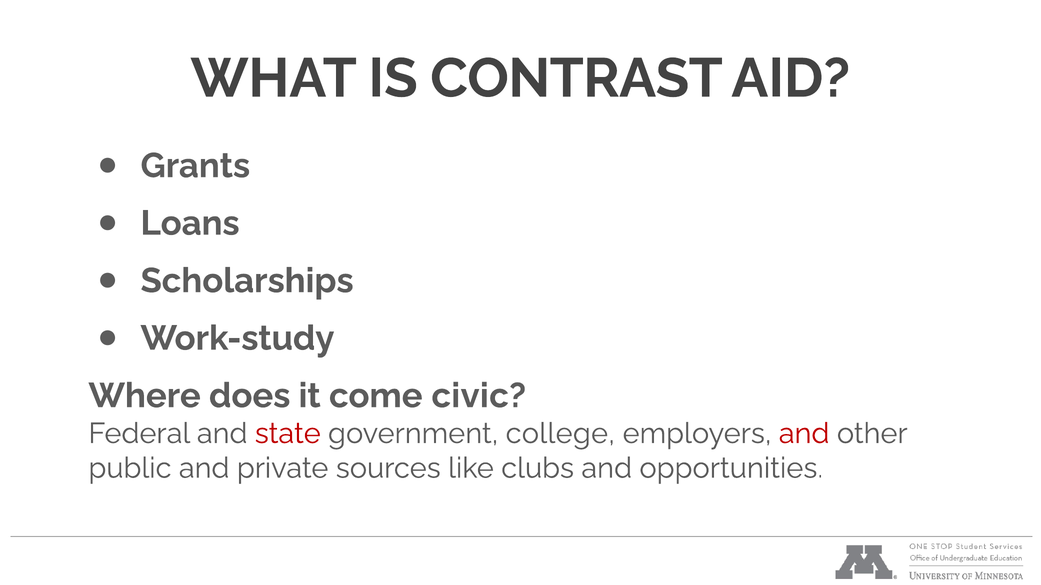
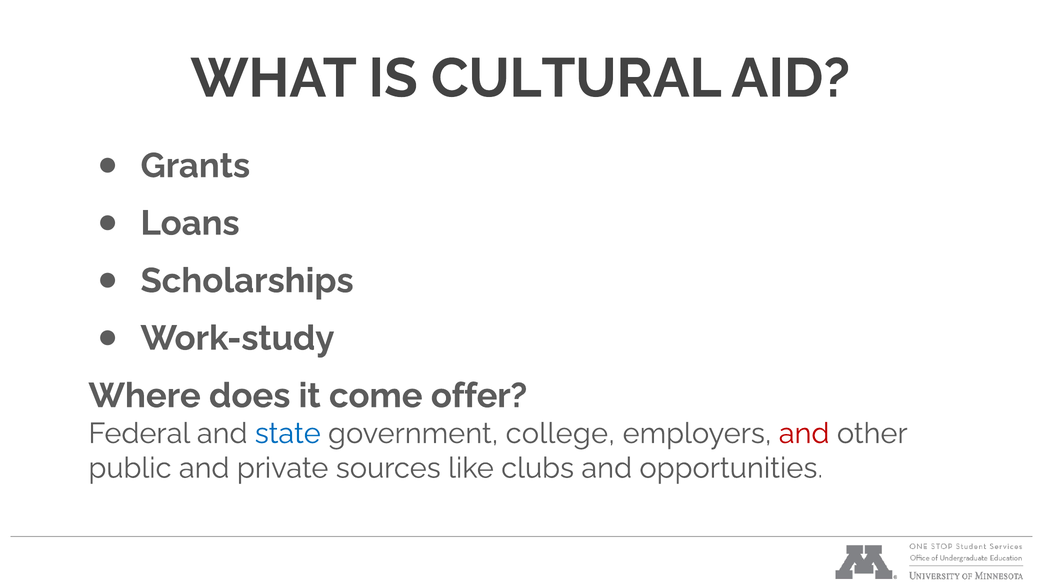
CONTRAST: CONTRAST -> CULTURAL
civic: civic -> offer
state colour: red -> blue
